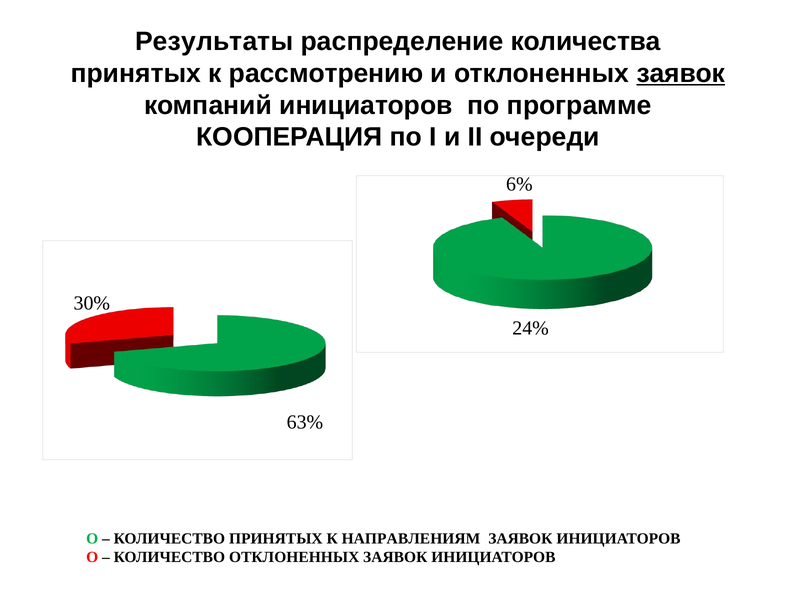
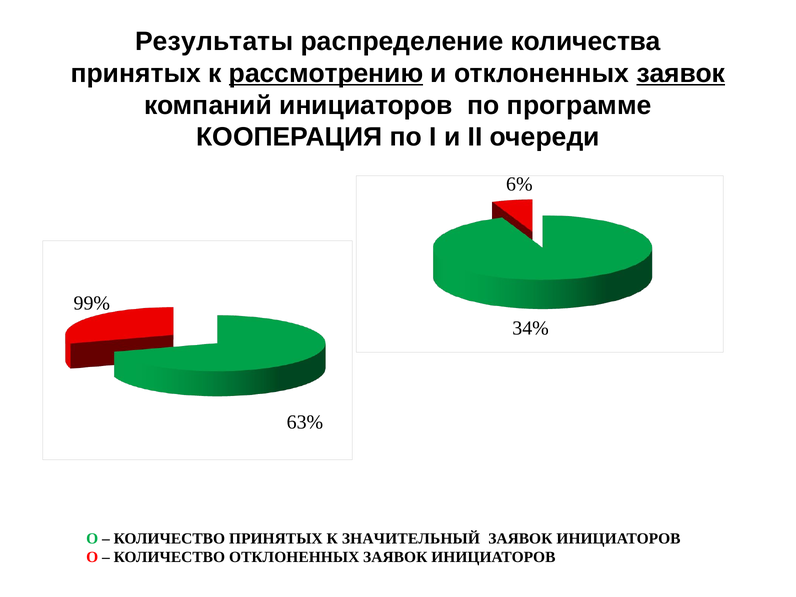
рассмотрению underline: none -> present
30%: 30% -> 99%
24%: 24% -> 34%
НАПРАВЛЕНИЯМ: НАПРАВЛЕНИЯМ -> ЗНАЧИТЕЛЬНЫЙ
